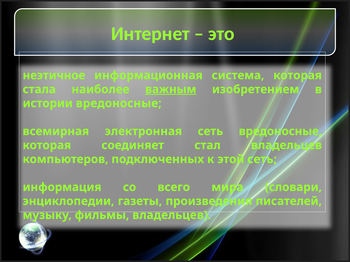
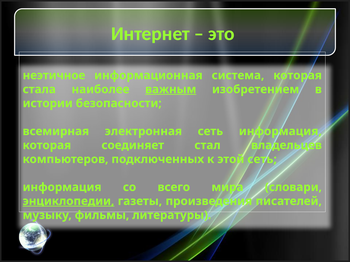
истории вредоносные: вредоносные -> безопасности
электронная сеть вредоносные: вредоносные -> информация
энциклопедии underline: none -> present
фильмы владельцев: владельцев -> литературы
